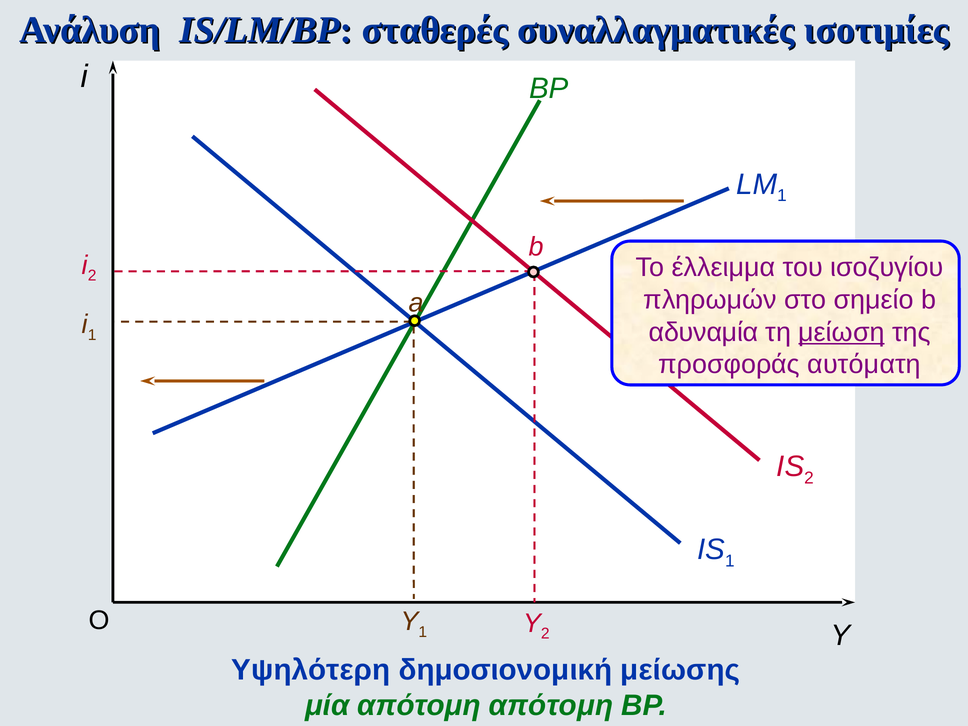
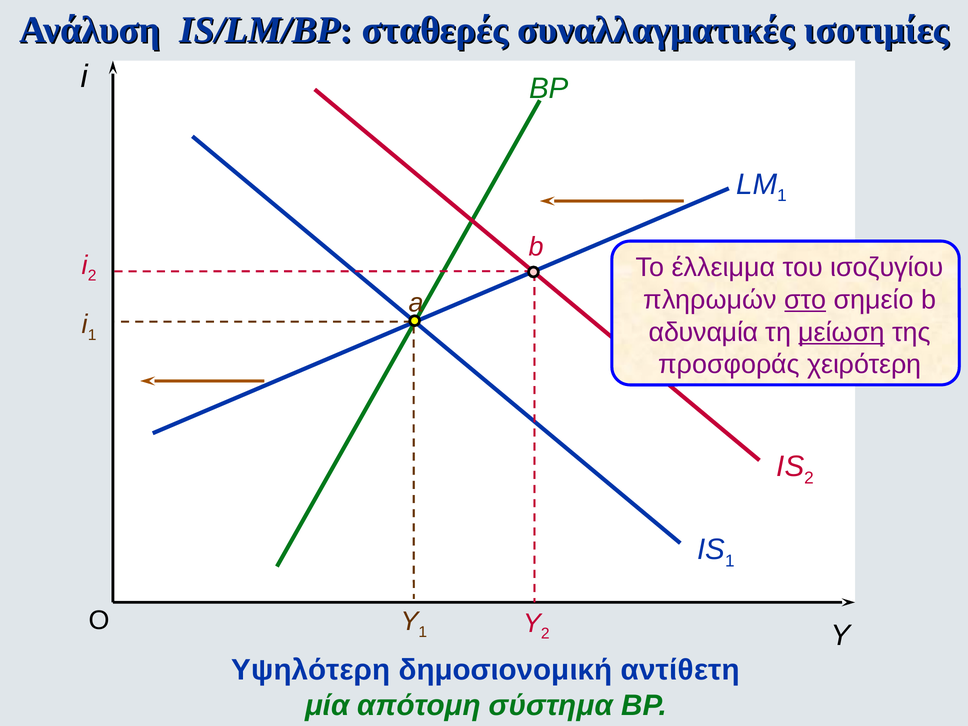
στο underline: none -> present
αυτόματη: αυτόματη -> χειρότερη
μείωσης: μείωσης -> αντίθετη
απότομη απότομη: απότομη -> σύστημα
